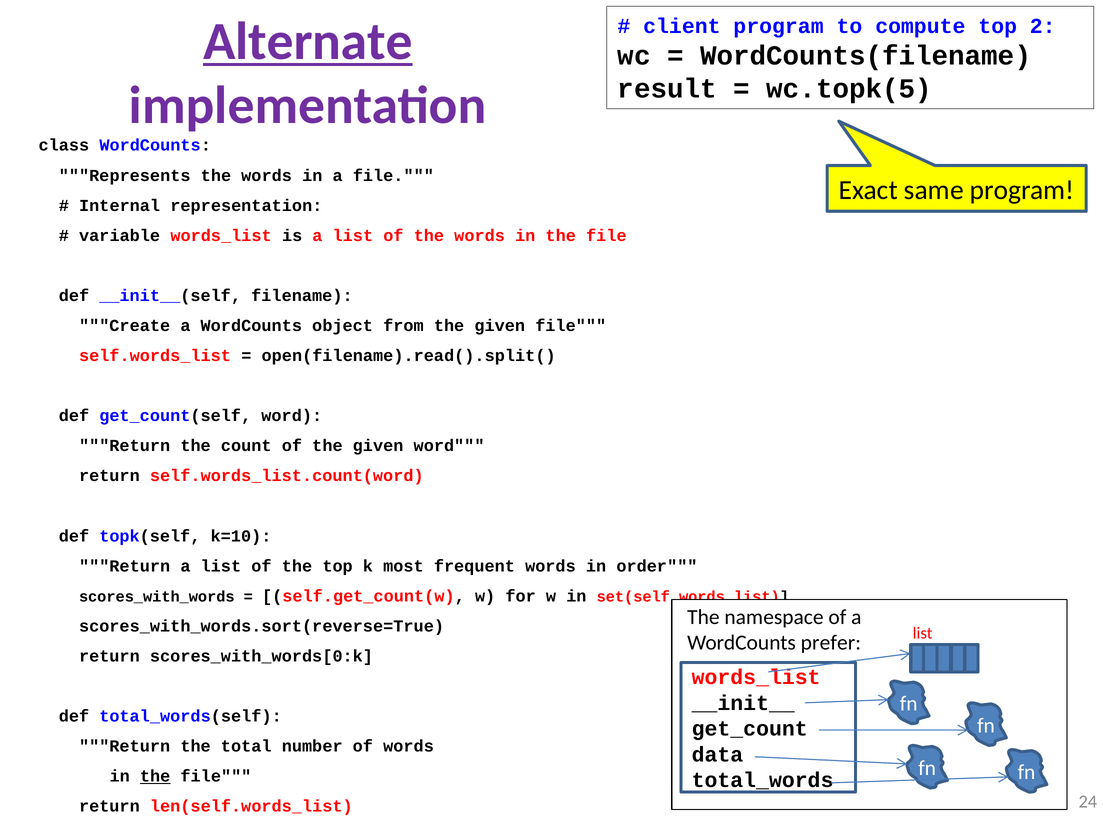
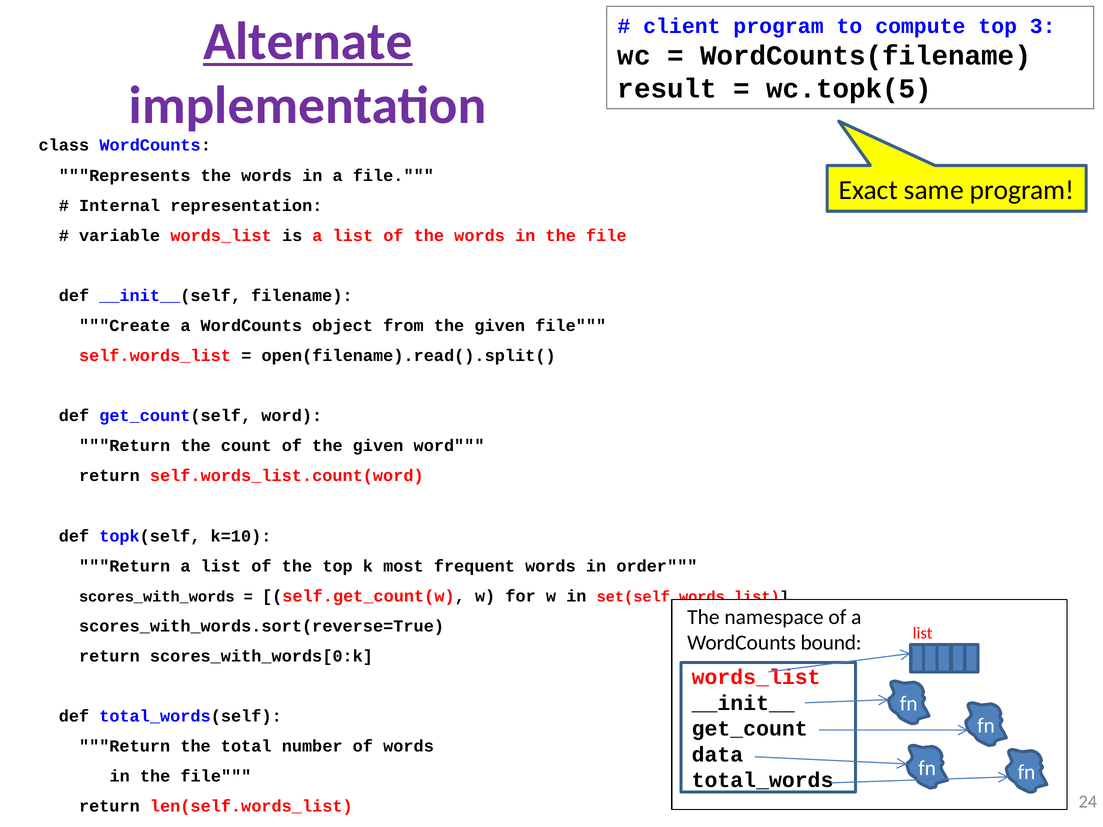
2: 2 -> 3
prefer: prefer -> bound
the at (155, 777) underline: present -> none
